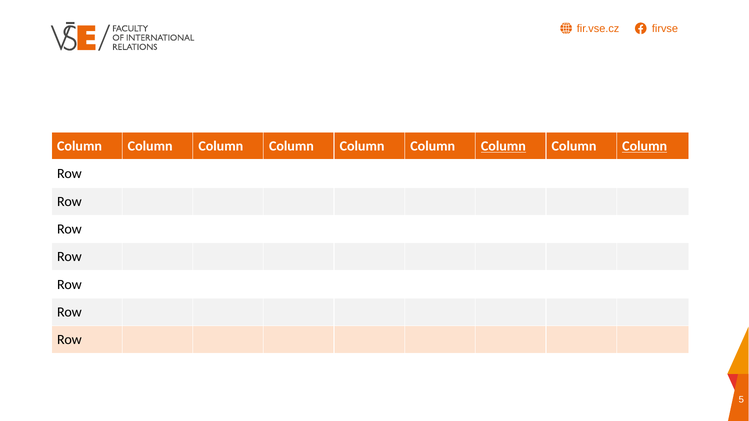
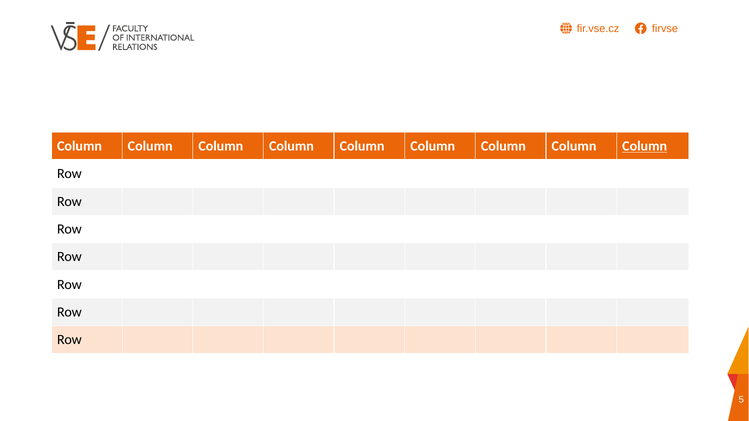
Column at (503, 146) underline: present -> none
